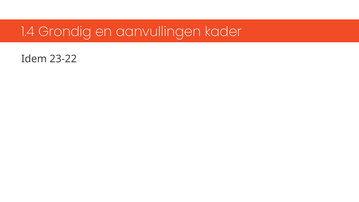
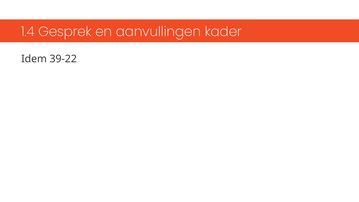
Grondig: Grondig -> Gesprek
23-22: 23-22 -> 39-22
